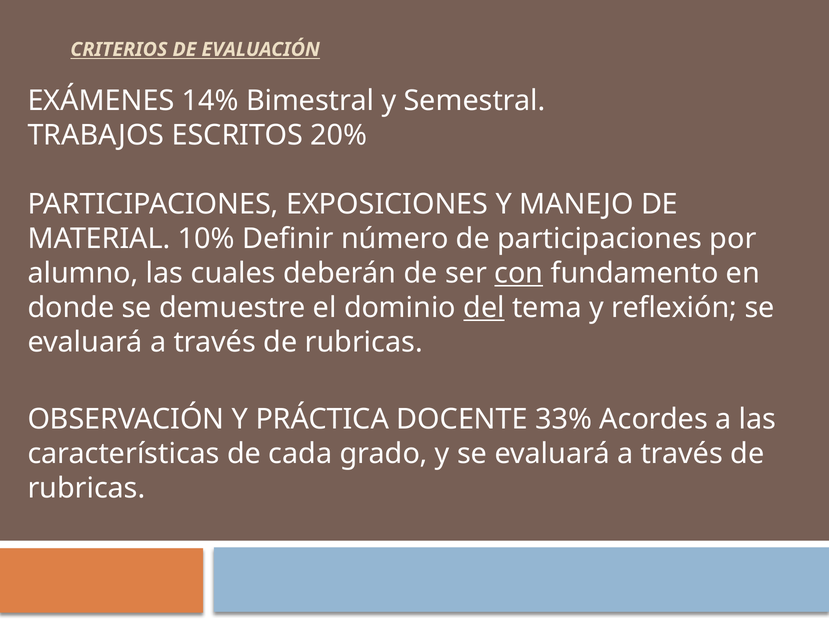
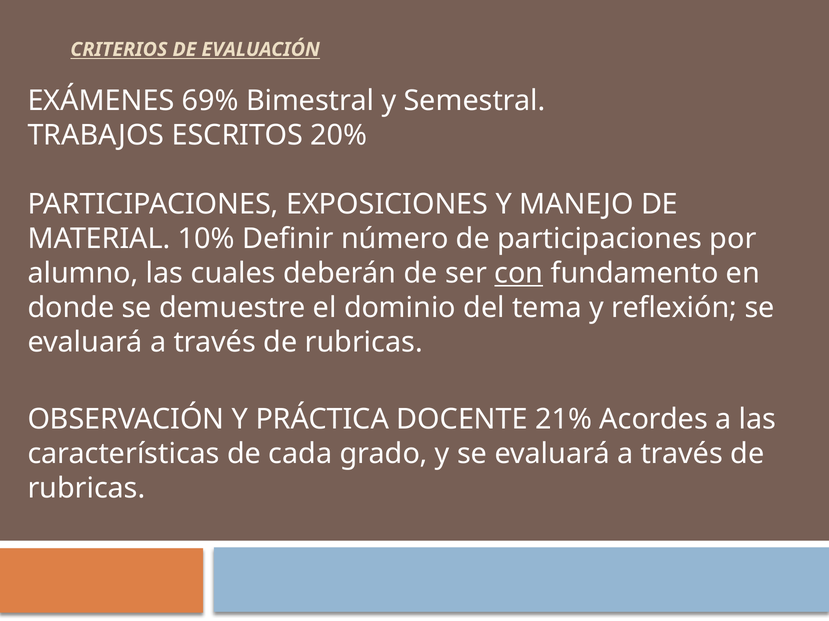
14%: 14% -> 69%
del underline: present -> none
33%: 33% -> 21%
